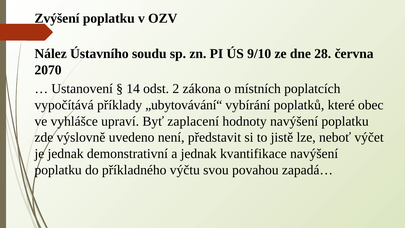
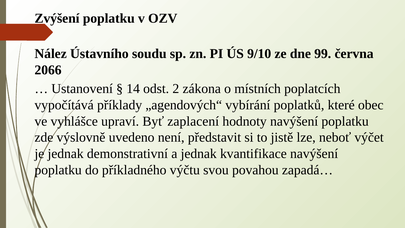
28: 28 -> 99
2070: 2070 -> 2066
„ubytovávání“: „ubytovávání“ -> „agendových“
